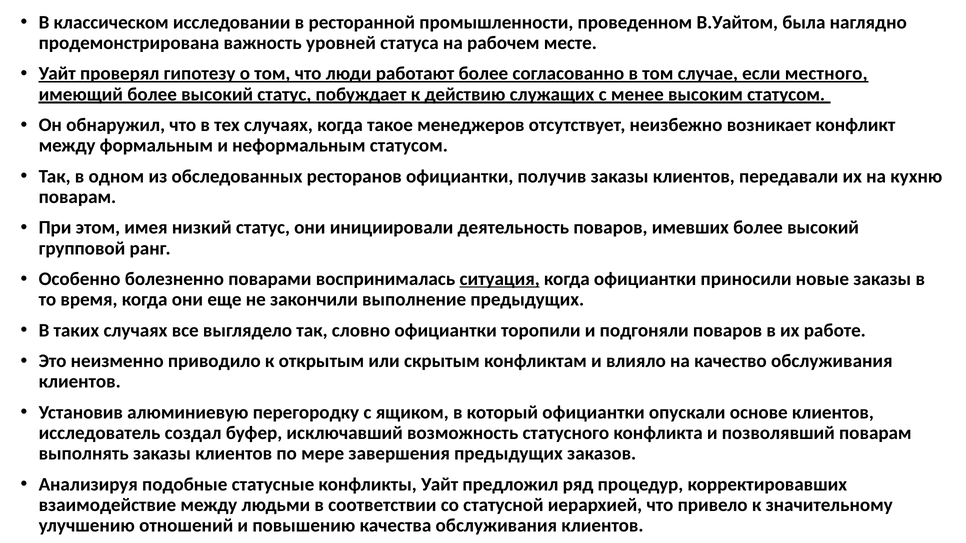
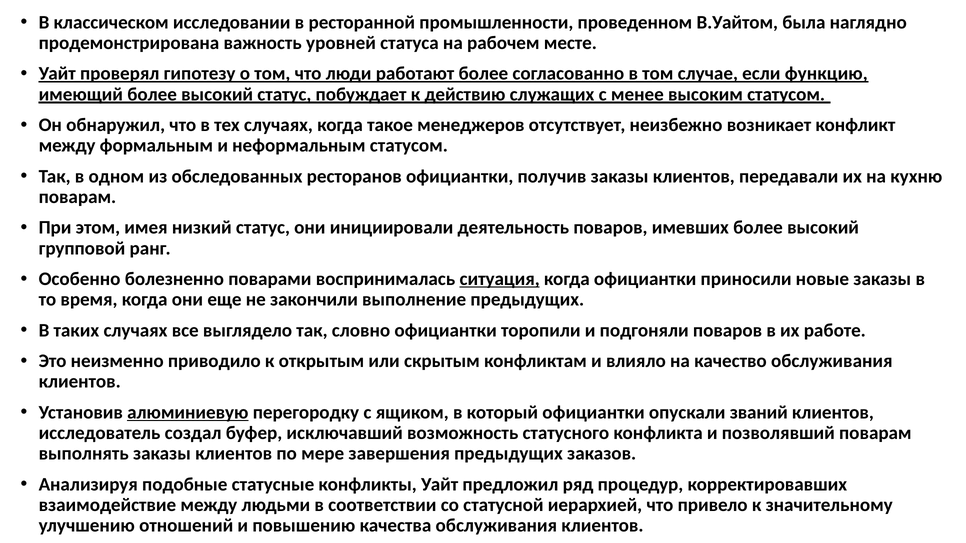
местного: местного -> функцию
алюминиевую underline: none -> present
основе: основе -> званий
